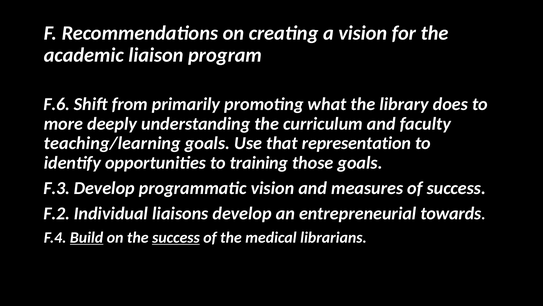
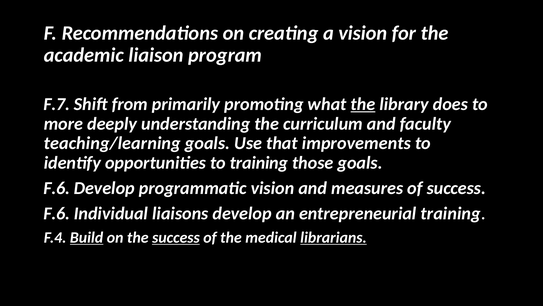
F.6: F.6 -> F.7
the at (363, 104) underline: none -> present
representation: representation -> improvements
F.3 at (57, 188): F.3 -> F.6
F.2 at (57, 213): F.2 -> F.6
entrepreneurial towards: towards -> training
librarians underline: none -> present
